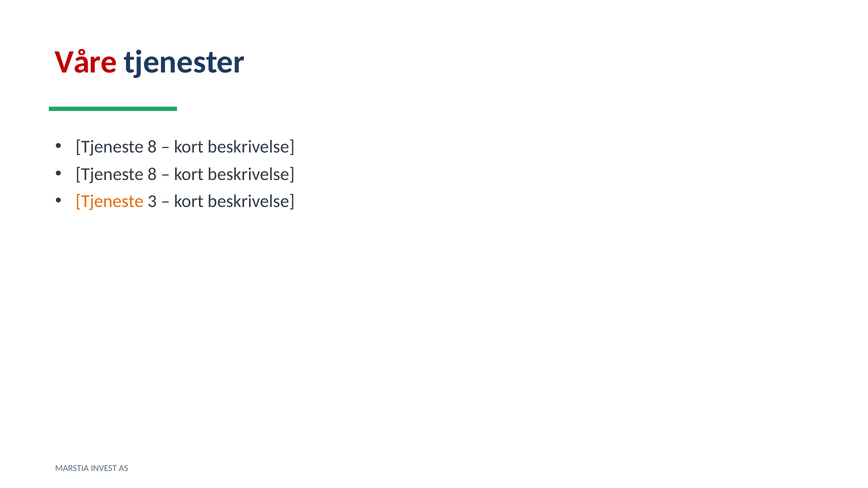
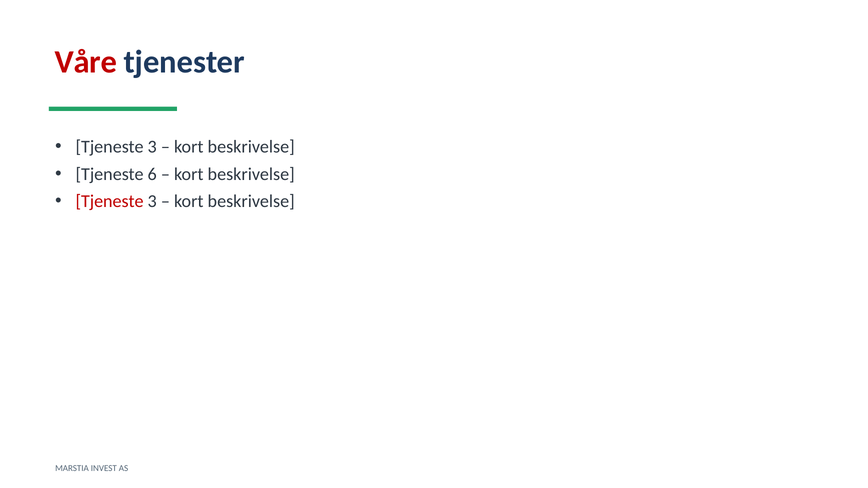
8 at (152, 147): 8 -> 3
8 at (152, 174): 8 -> 6
Tjeneste at (110, 201) colour: orange -> red
